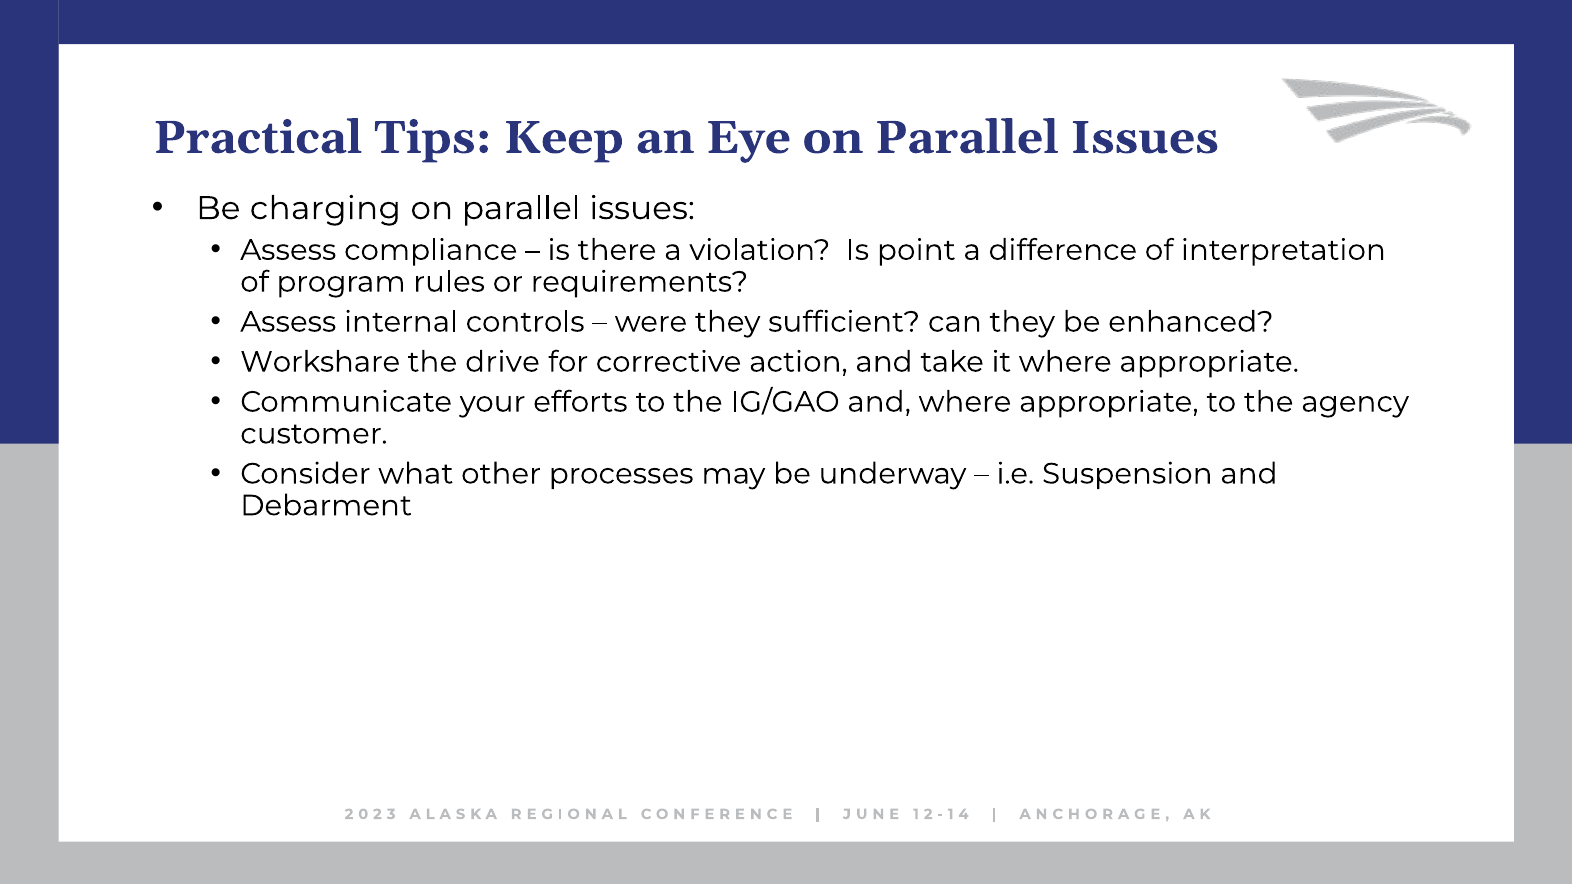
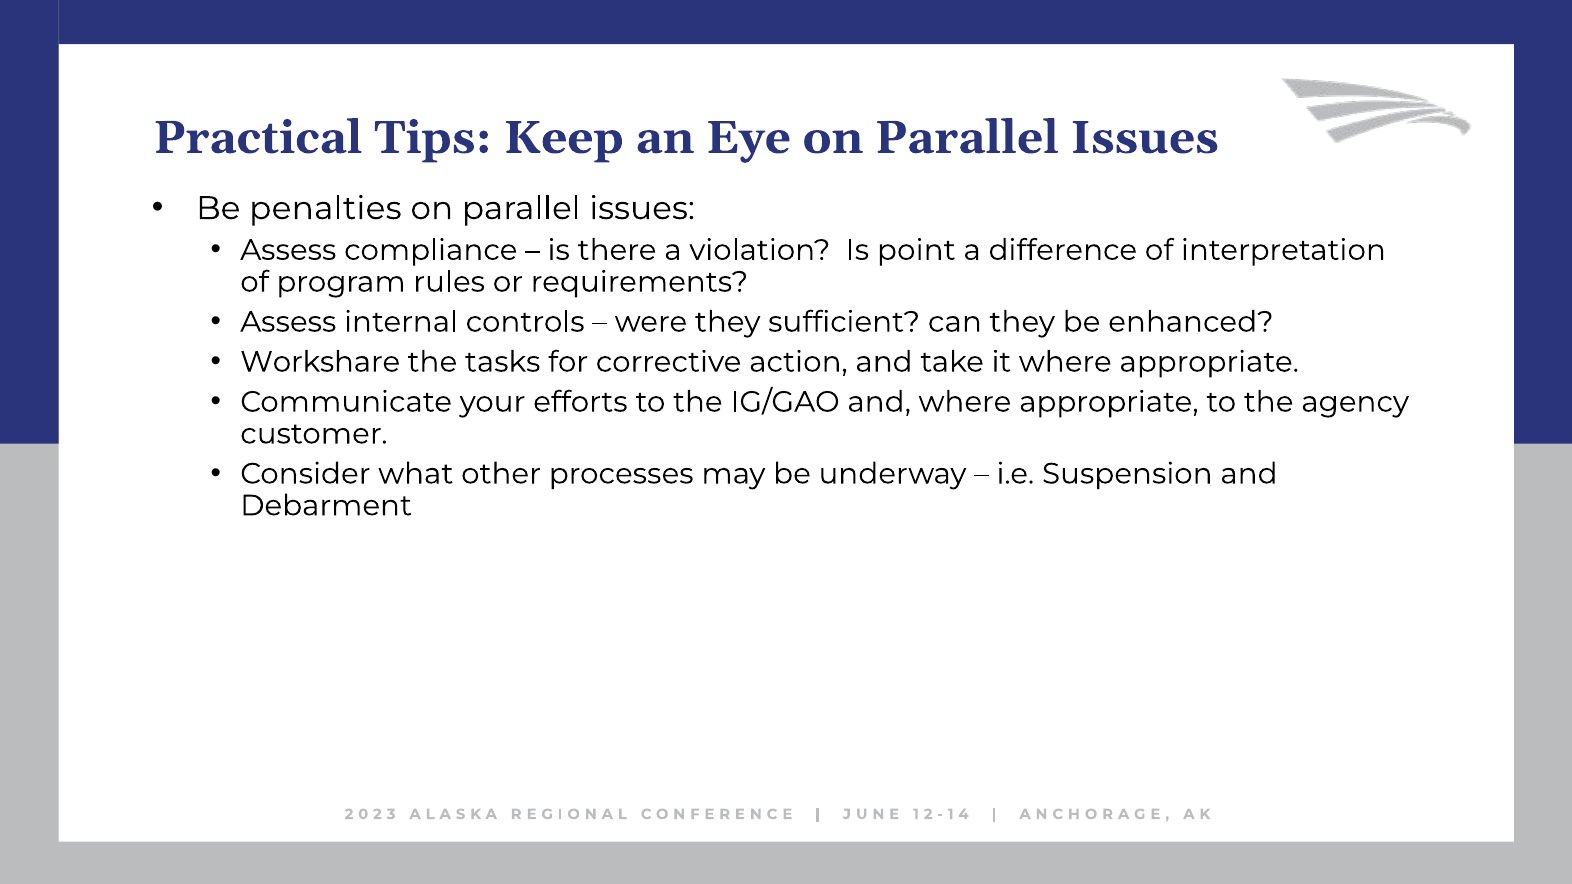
charging: charging -> penalties
drive: drive -> tasks
